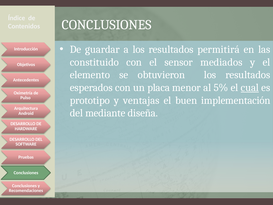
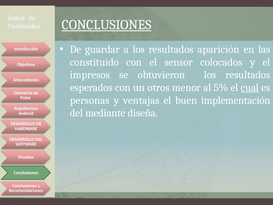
CONCLUSIONES at (107, 25) underline: none -> present
permitirá: permitirá -> aparición
mediados: mediados -> colocados
elemento: elemento -> impresos
placa: placa -> otros
prototipo: prototipo -> personas
